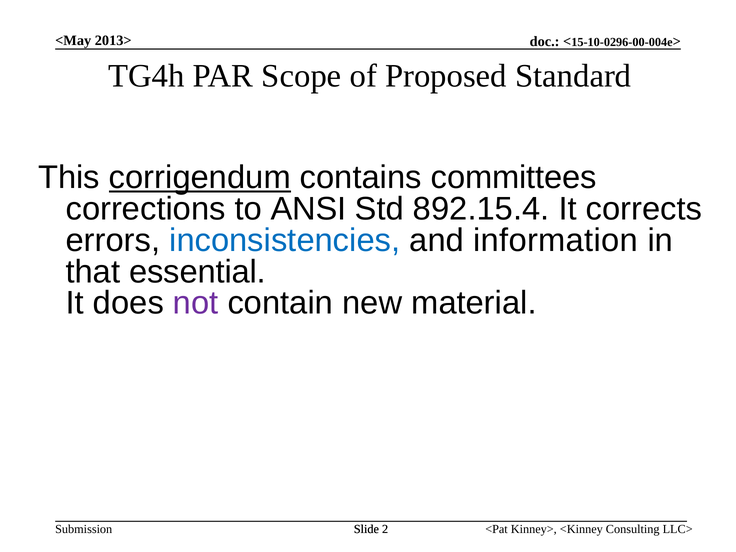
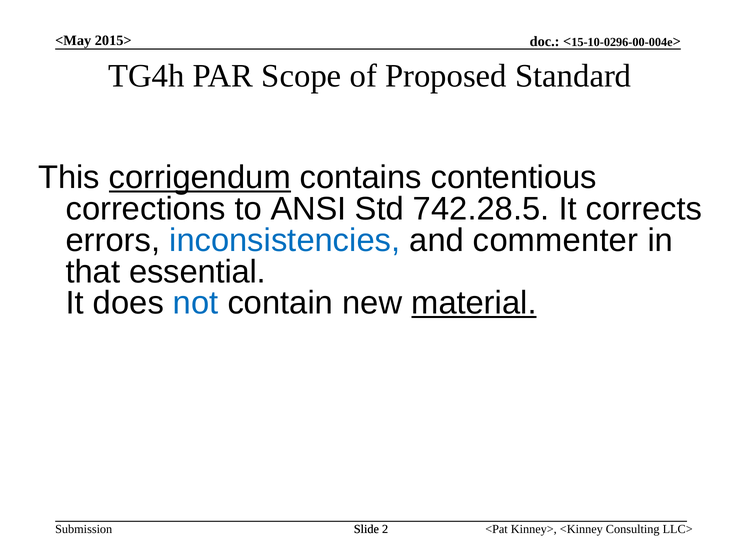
2013>: 2013> -> 2015>
committees: committees -> contentious
892.15.4: 892.15.4 -> 742.28.5
information: information -> commenter
not colour: purple -> blue
material underline: none -> present
